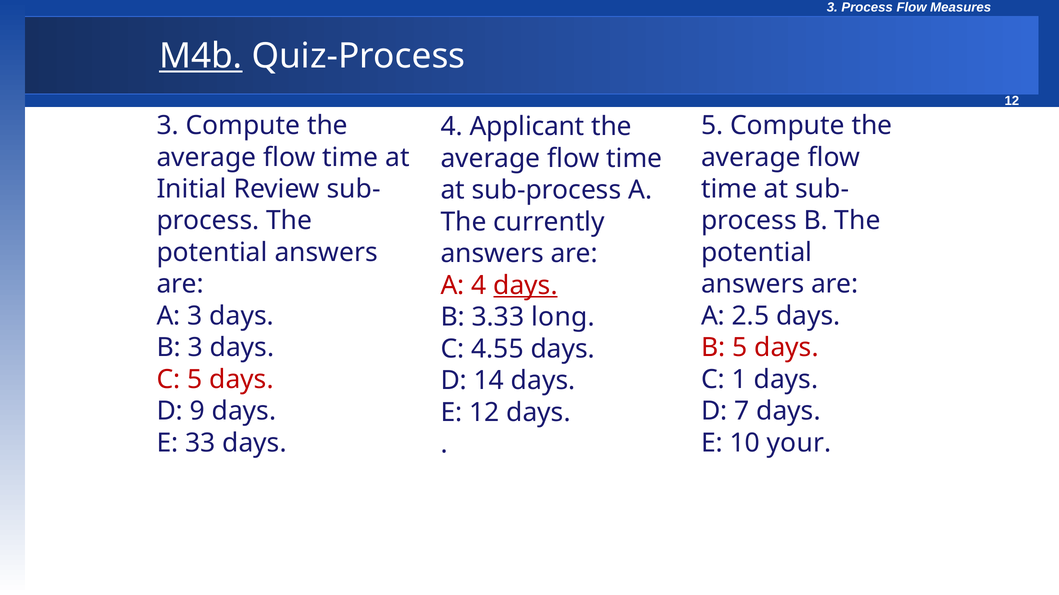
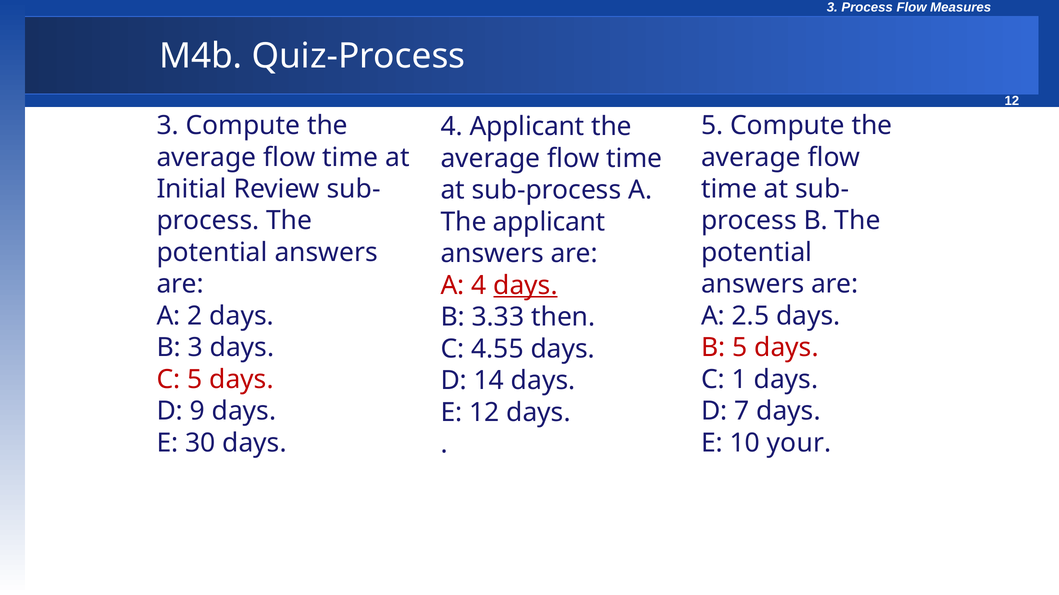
M4b underline: present -> none
The currently: currently -> applicant
A 3: 3 -> 2
long: long -> then
33: 33 -> 30
